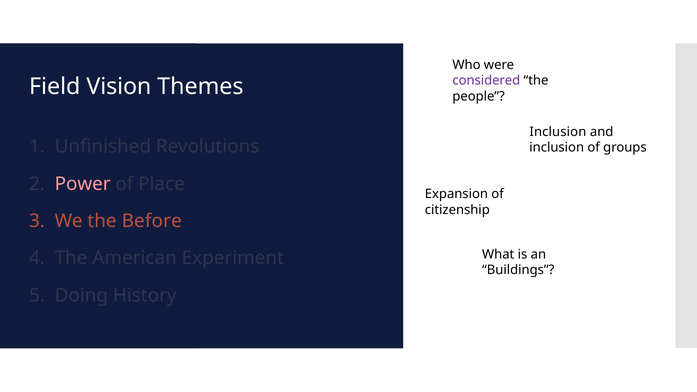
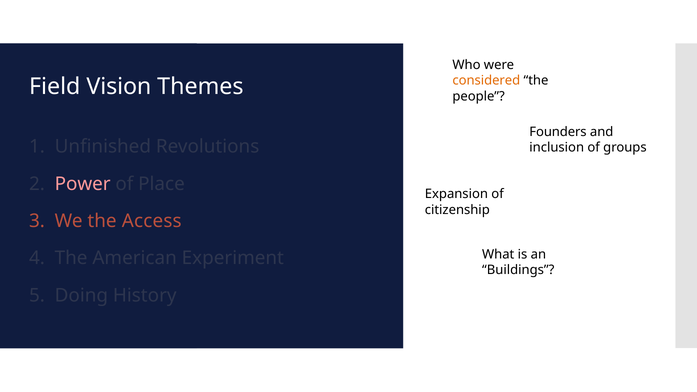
considered colour: purple -> orange
Inclusion at (558, 132): Inclusion -> Founders
Before: Before -> Access
